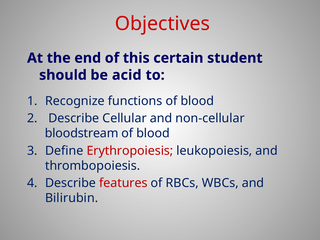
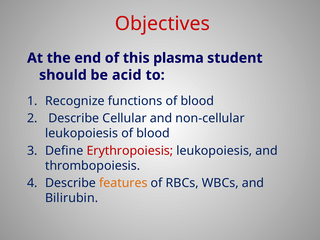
certain: certain -> plasma
bloodstream at (82, 133): bloodstream -> leukopoiesis
features colour: red -> orange
